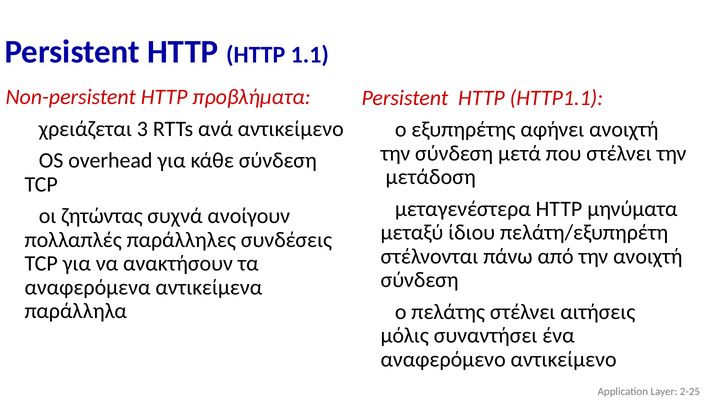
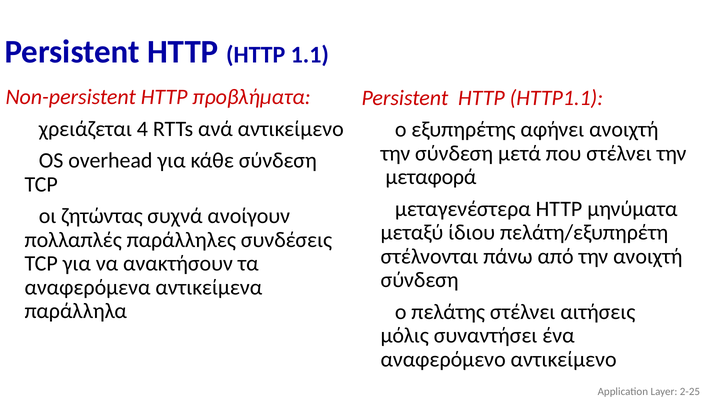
3: 3 -> 4
μετάδοση: μετάδοση -> μεταφορά
